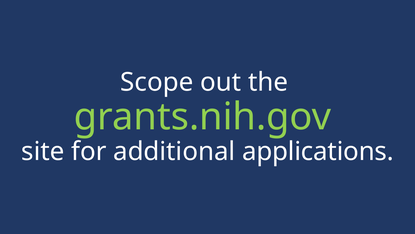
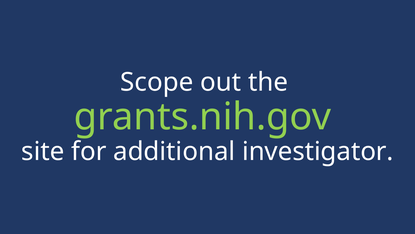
applications: applications -> investigator
